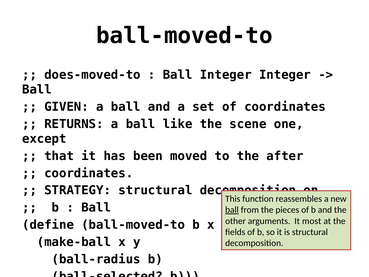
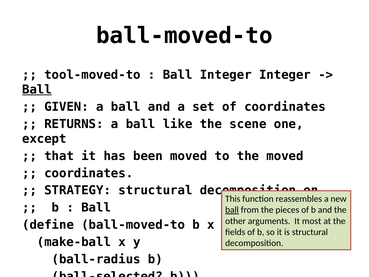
does-moved-to: does-moved-to -> tool-moved-to
Ball at (37, 89) underline: none -> present
the after: after -> moved
